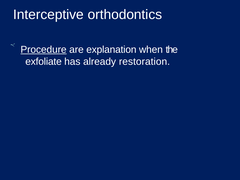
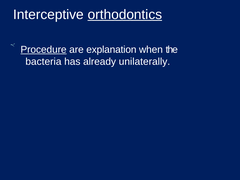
orthodontics underline: none -> present
exfoliate: exfoliate -> bacteria
restoration: restoration -> unilaterally
